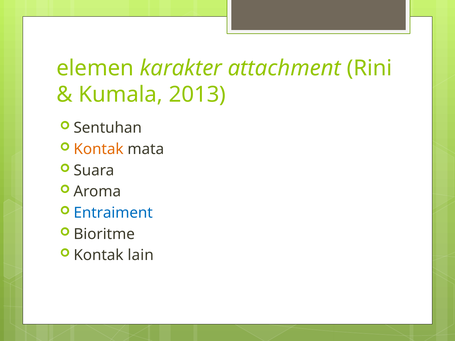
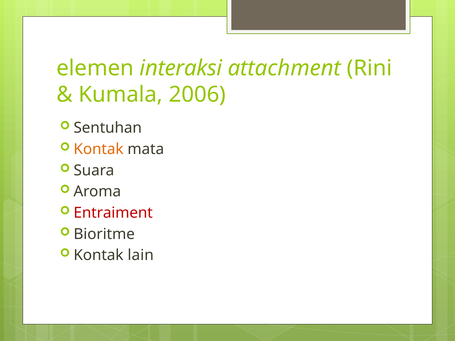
karakter: karakter -> interaksi
2013: 2013 -> 2006
Entraiment colour: blue -> red
